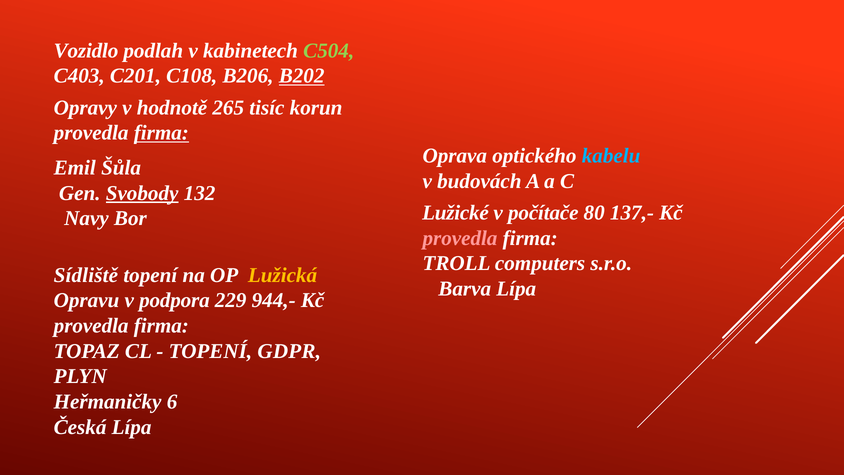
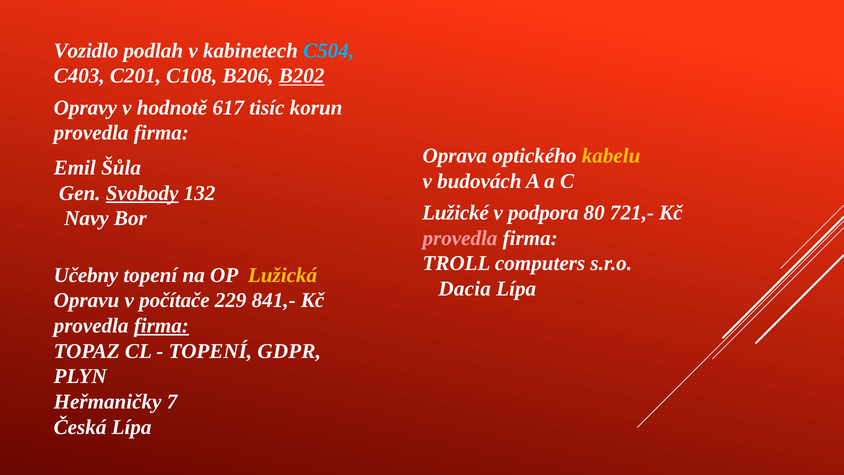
C504 colour: light green -> light blue
265: 265 -> 617
firma at (161, 133) underline: present -> none
kabelu colour: light blue -> yellow
počítače: počítače -> podpora
137,-: 137,- -> 721,-
Sídliště: Sídliště -> Učebny
Barva: Barva -> Dacia
podpora: podpora -> počítače
944,-: 944,- -> 841,-
firma at (161, 326) underline: none -> present
6: 6 -> 7
